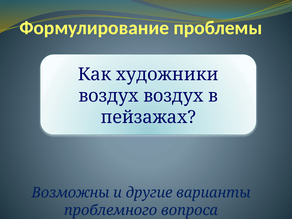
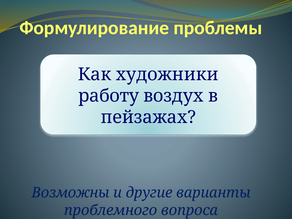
воздух at (109, 96): воздух -> работу
